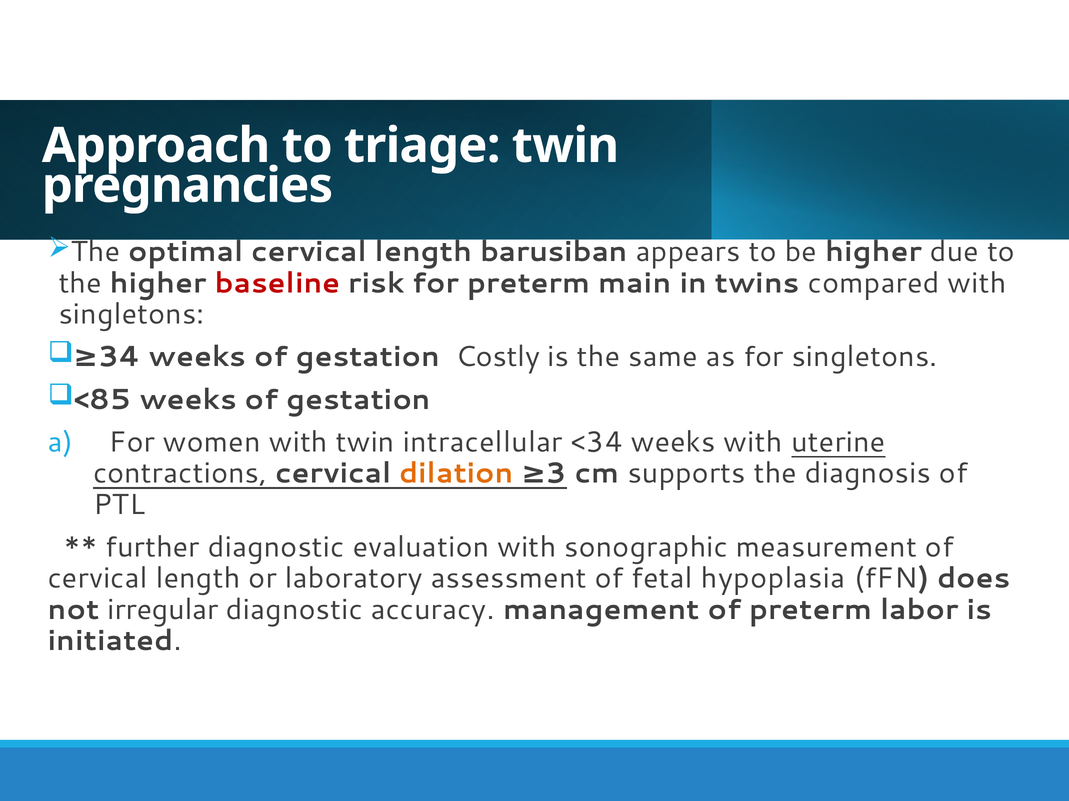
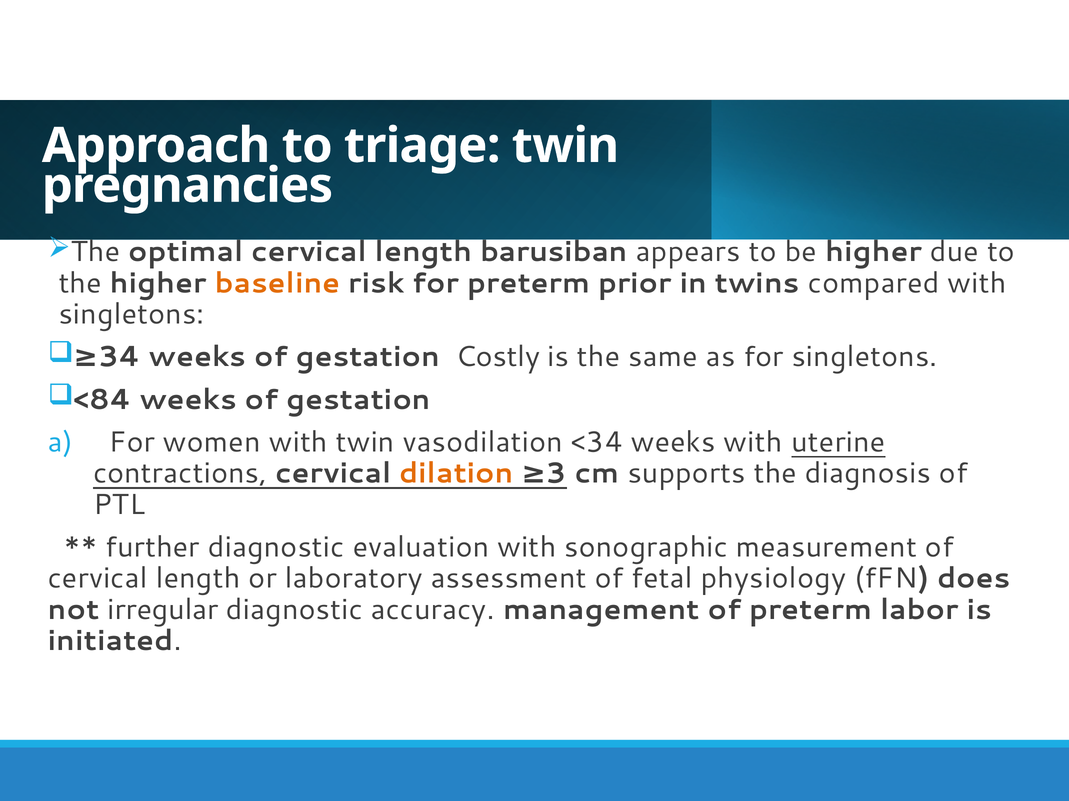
baseline colour: red -> orange
main: main -> prior
<85: <85 -> <84
intracellular: intracellular -> vasodilation
hypoplasia: hypoplasia -> physiology
